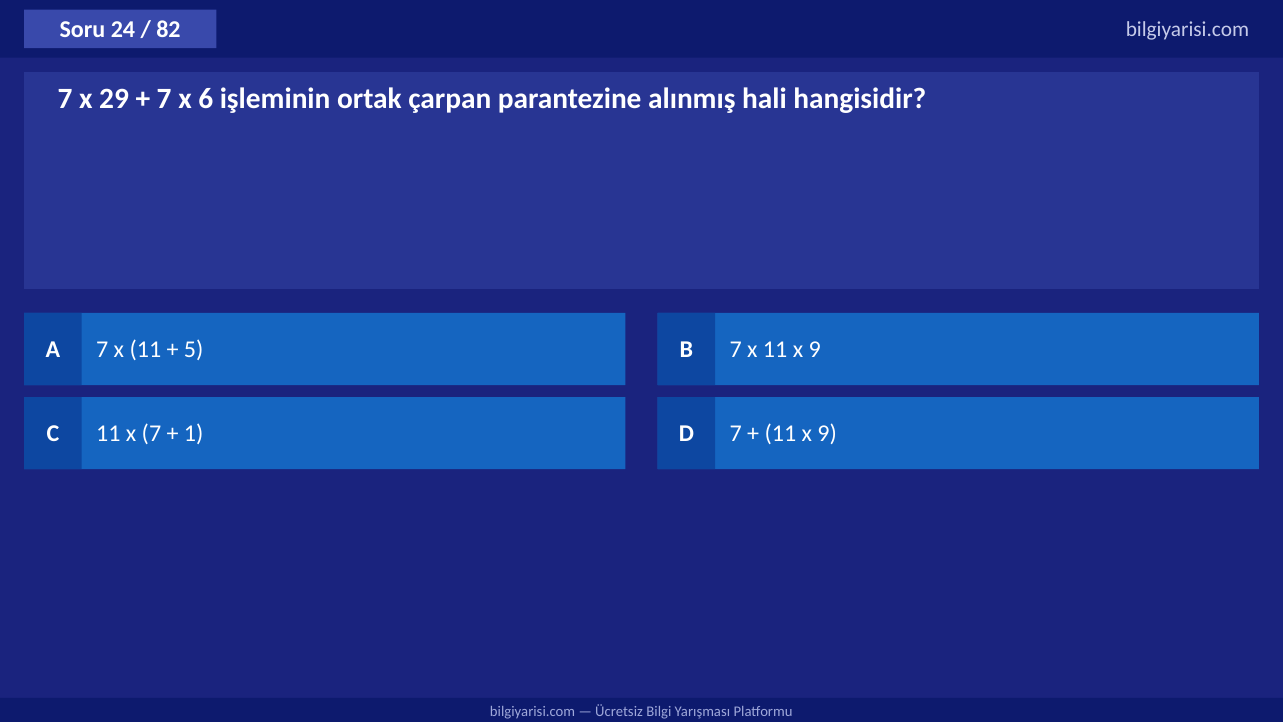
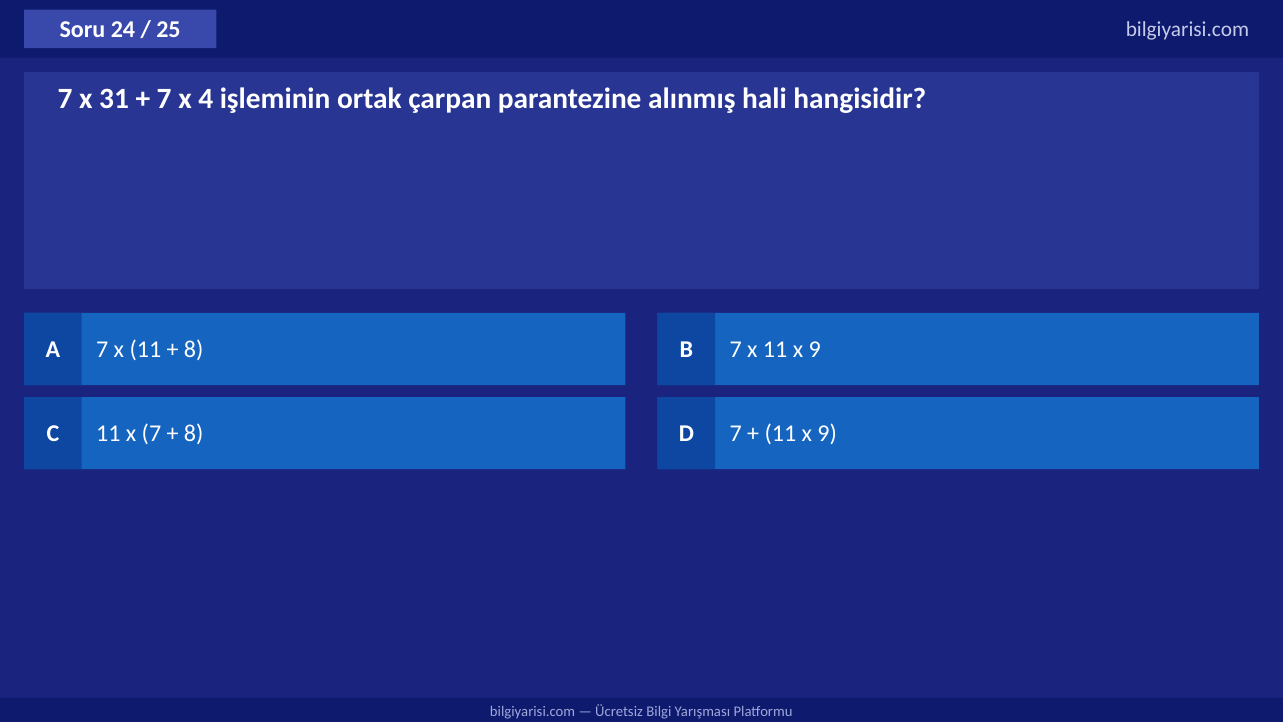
82: 82 -> 25
29: 29 -> 31
6: 6 -> 4
5 at (194, 349): 5 -> 8
1 at (194, 433): 1 -> 8
